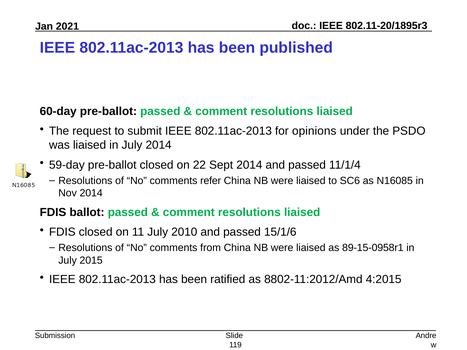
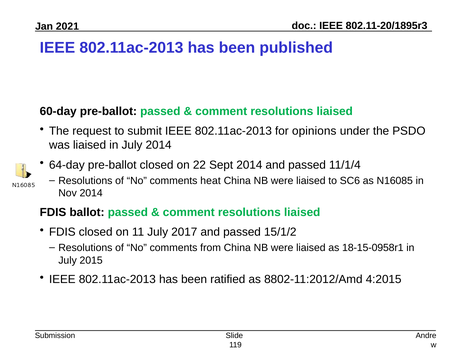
59-day: 59-day -> 64-day
refer: refer -> heat
2010: 2010 -> 2017
15/1/6: 15/1/6 -> 15/1/2
89-15-0958r1: 89-15-0958r1 -> 18-15-0958r1
